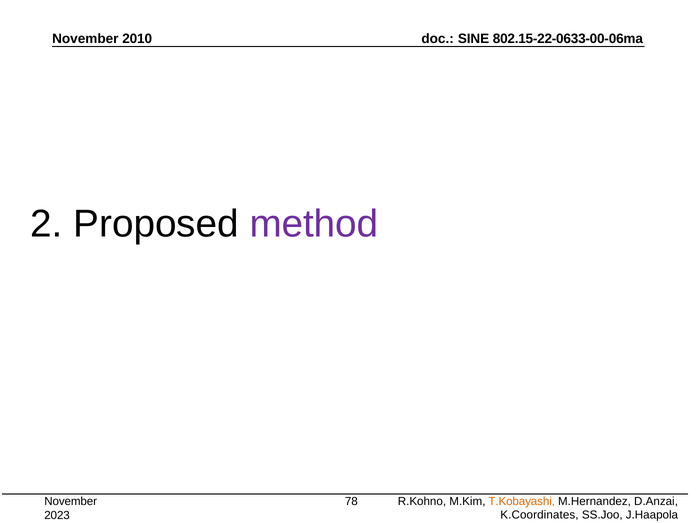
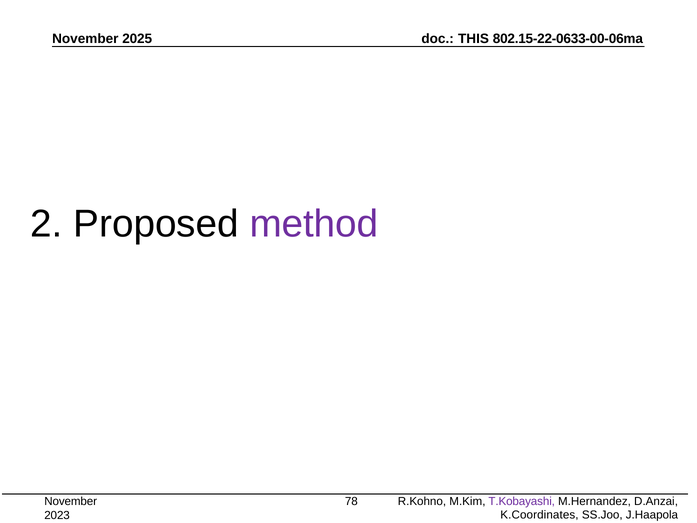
2010: 2010 -> 2025
SINE: SINE -> THIS
T.Kobayashi colour: orange -> purple
